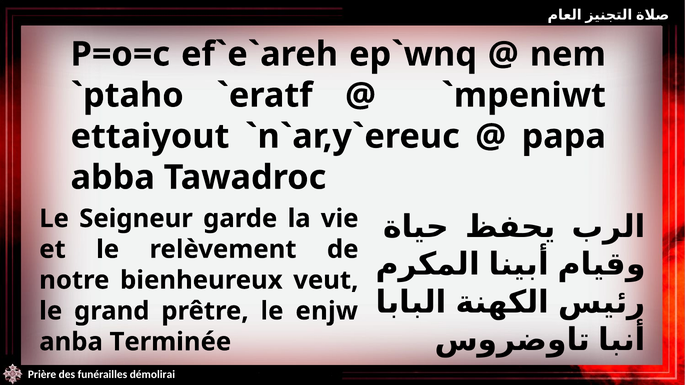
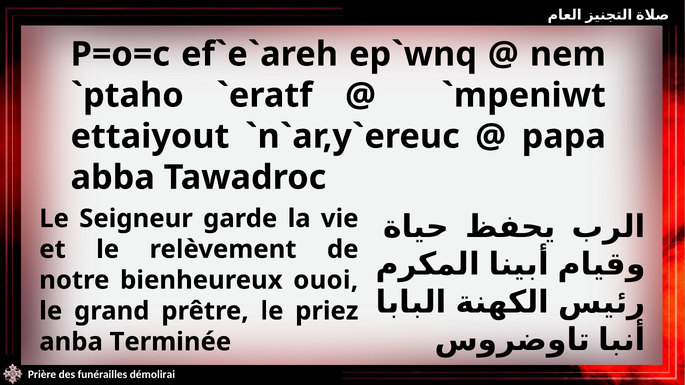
veut: veut -> ouoi
enjw: enjw -> priez
